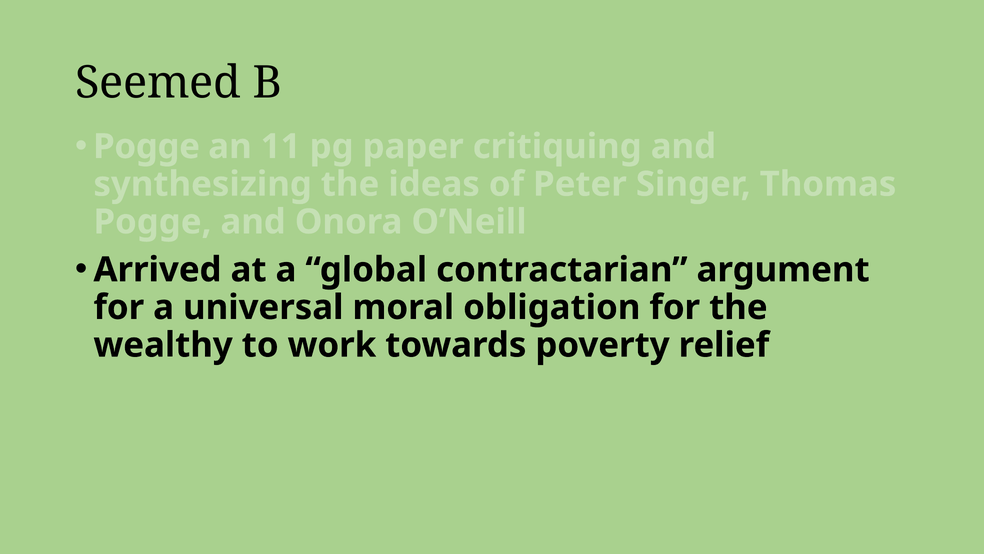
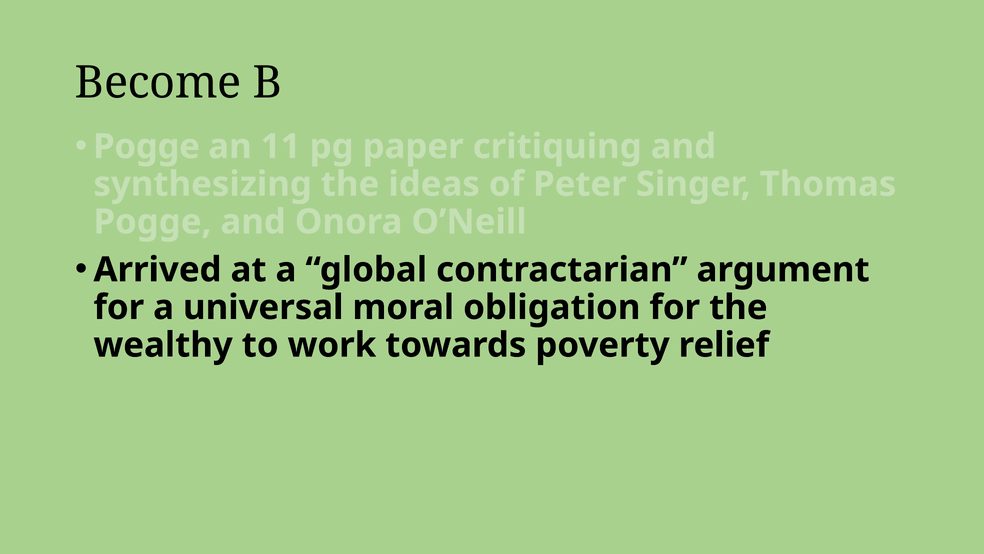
Seemed: Seemed -> Become
